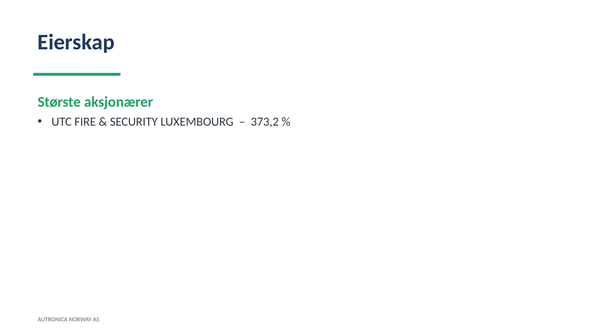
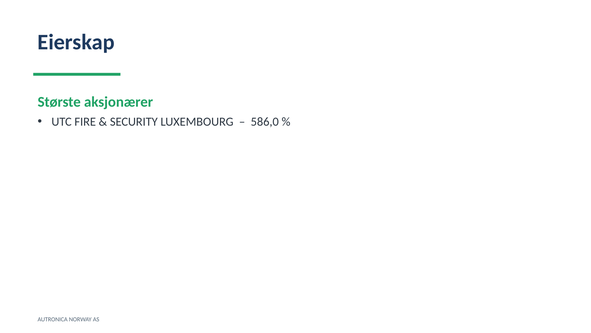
373,2: 373,2 -> 586,0
